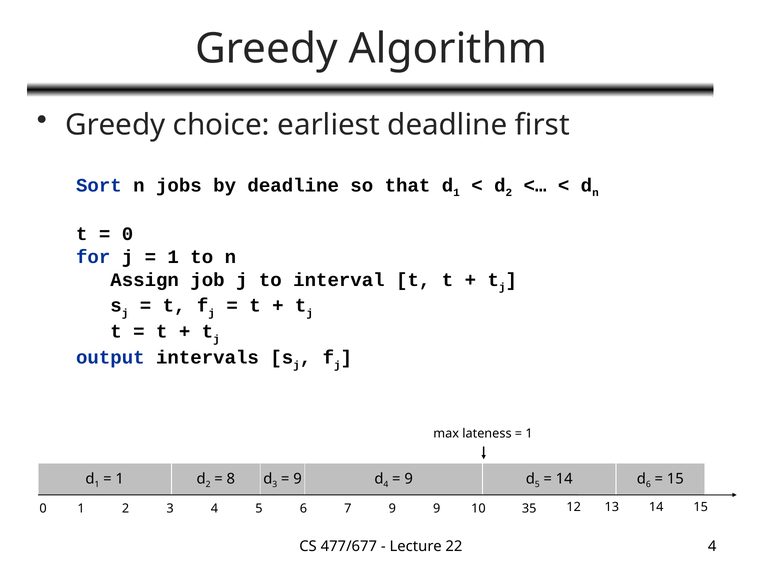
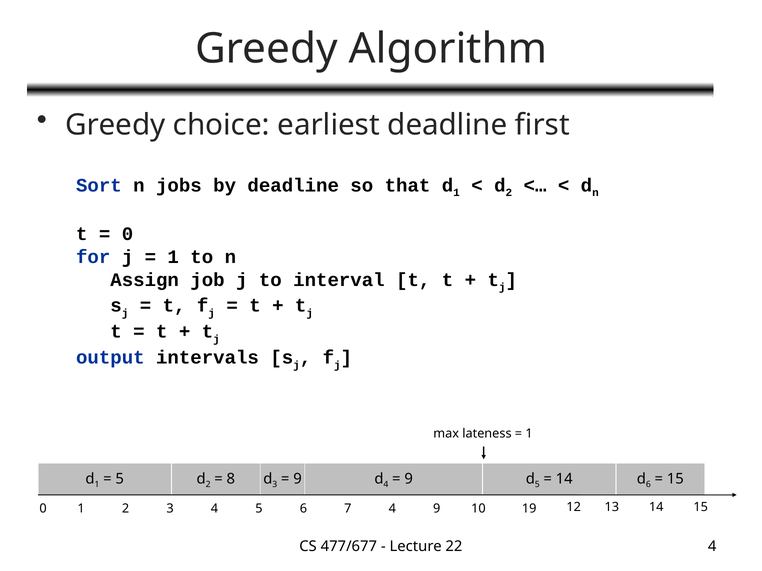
1 at (120, 479): 1 -> 5
7 9: 9 -> 4
35: 35 -> 19
